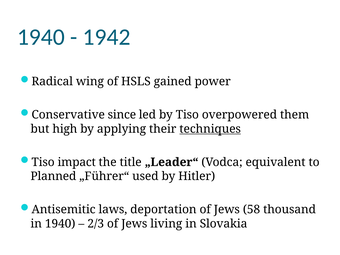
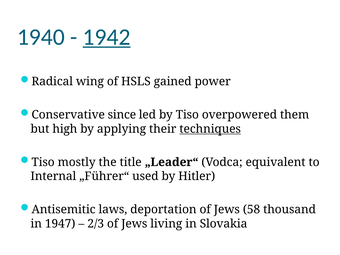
1942 underline: none -> present
impact: impact -> mostly
Planned: Planned -> Internal
in 1940: 1940 -> 1947
